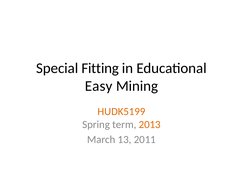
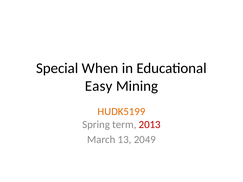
Fitting: Fitting -> When
2013 colour: orange -> red
2011: 2011 -> 2049
